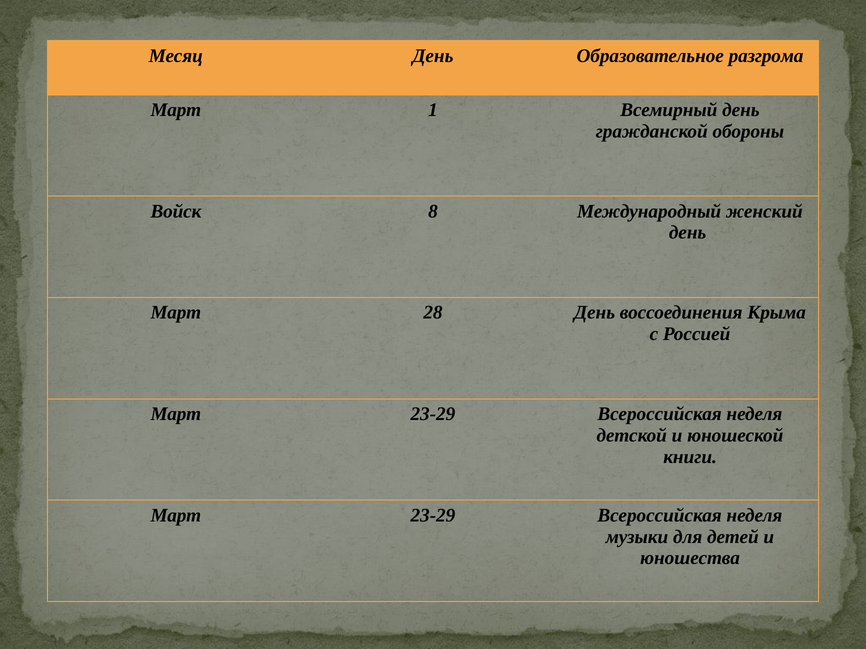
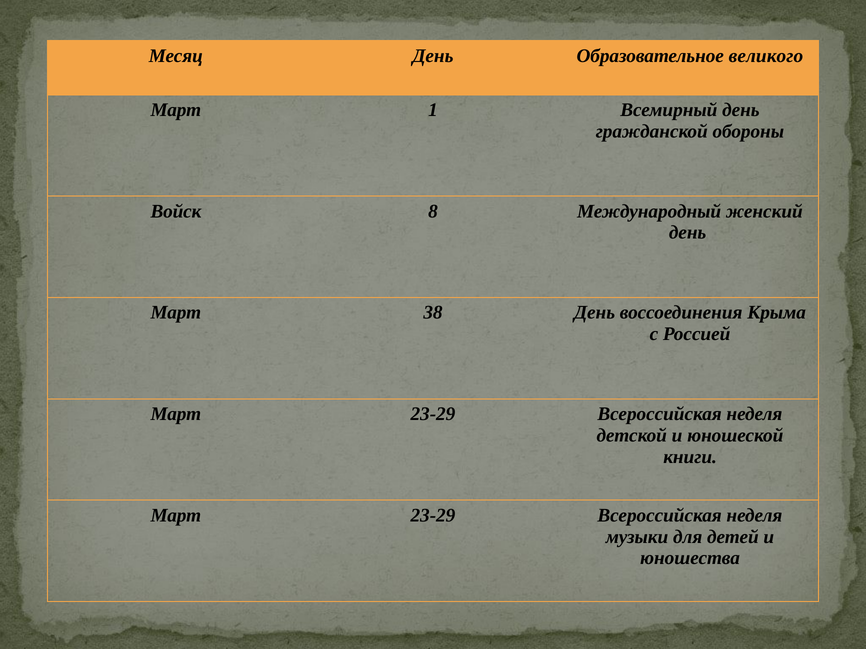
разгрома: разгрома -> великого
28: 28 -> 38
